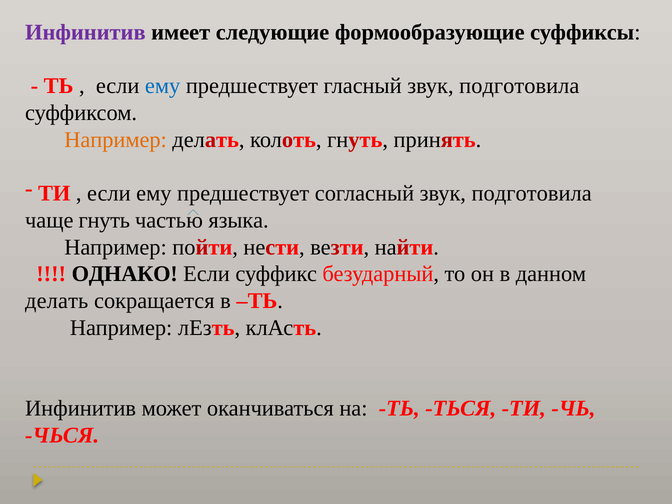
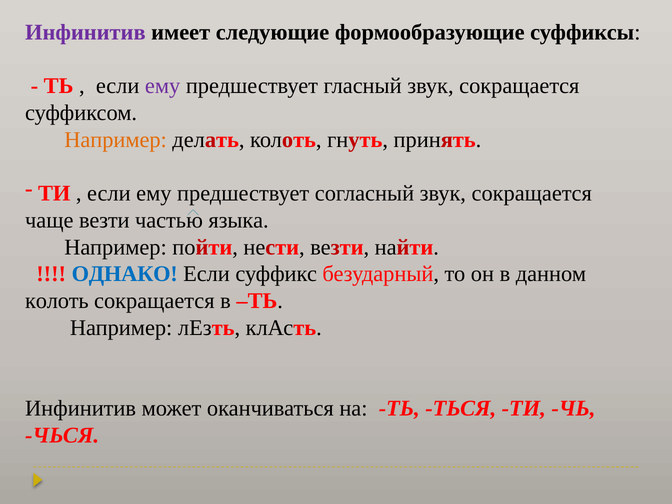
ему at (163, 86) colour: blue -> purple
гласный звук подготовила: подготовила -> сокращается
согласный звук подготовила: подготовила -> сокращается
чаще гнуть: гнуть -> везти
ОДНАКО colour: black -> blue
делать at (57, 301): делать -> колоть
